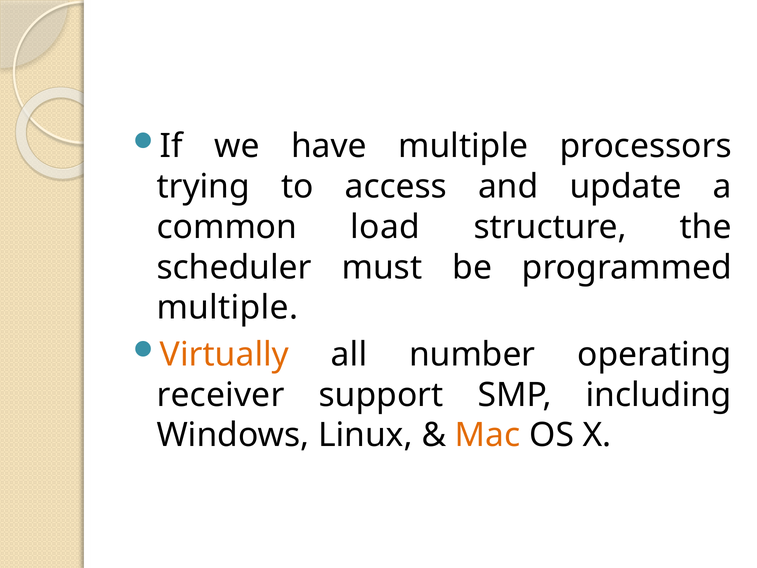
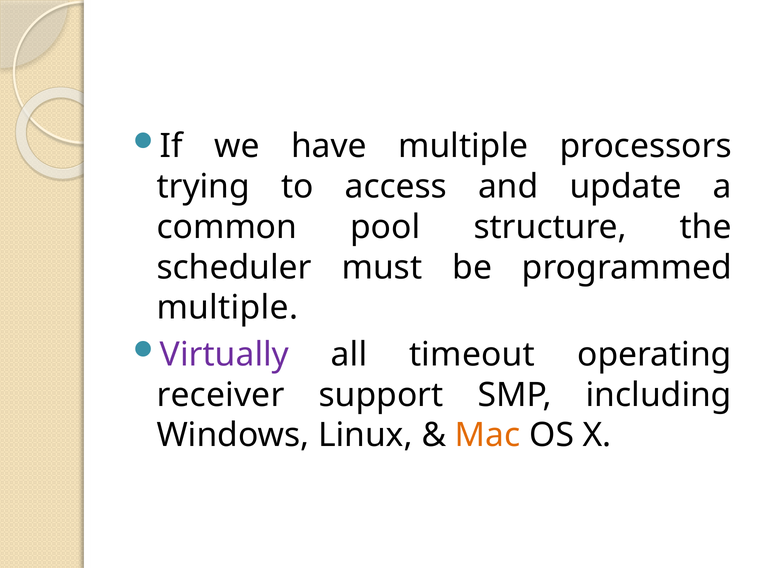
load: load -> pool
Virtually colour: orange -> purple
number: number -> timeout
